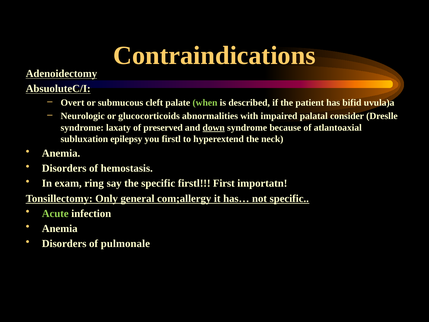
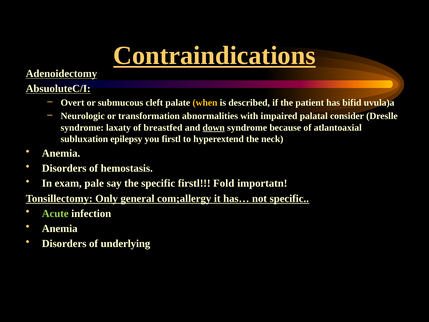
Contraindications underline: none -> present
when colour: light green -> yellow
glucocorticoids: glucocorticoids -> transformation
preserved: preserved -> breastfed
ring: ring -> pale
First: First -> Fold
pulmonale: pulmonale -> underlying
